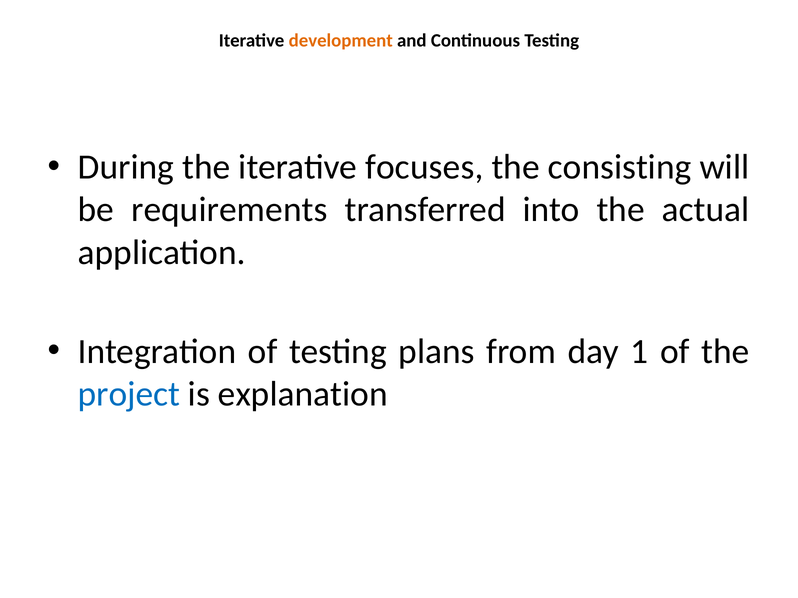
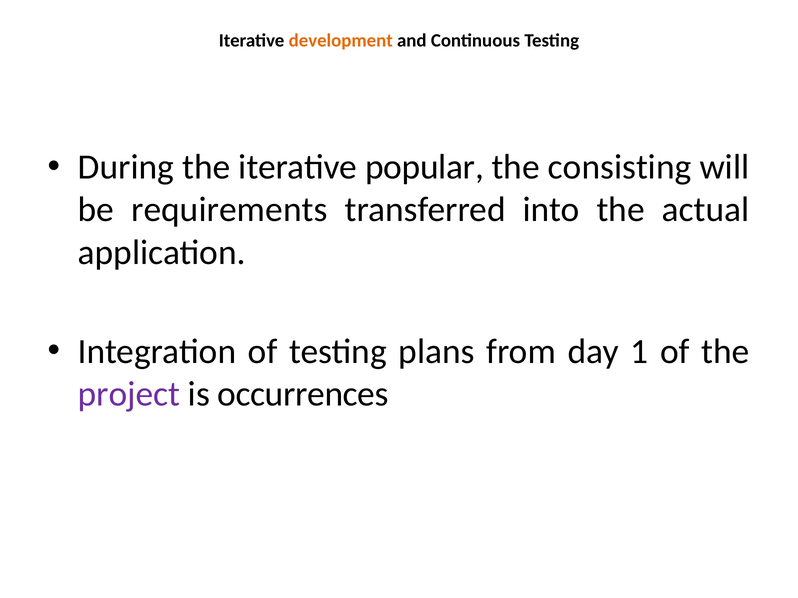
focuses: focuses -> popular
project colour: blue -> purple
explanation: explanation -> occurrences
